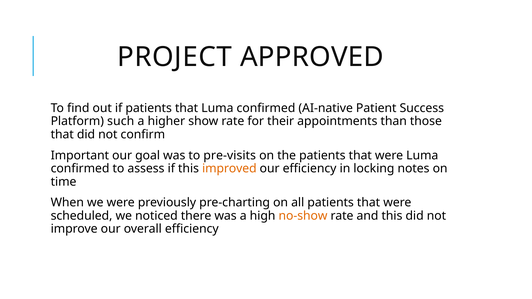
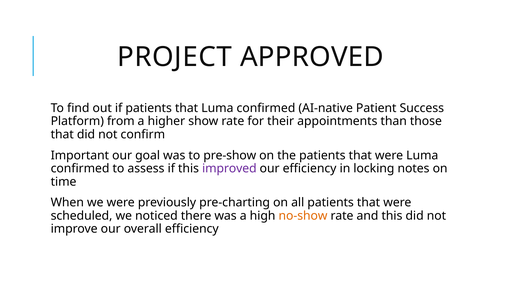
such: such -> from
pre-visits: pre-visits -> pre-show
improved colour: orange -> purple
